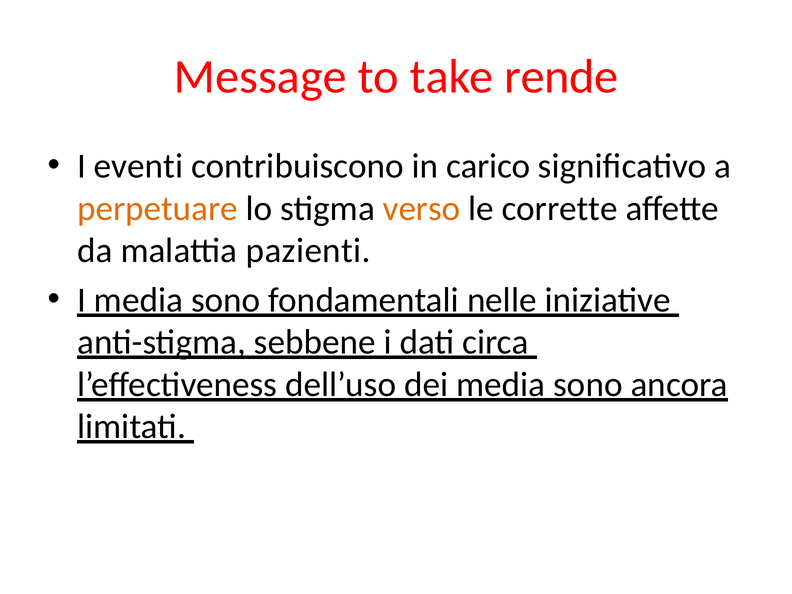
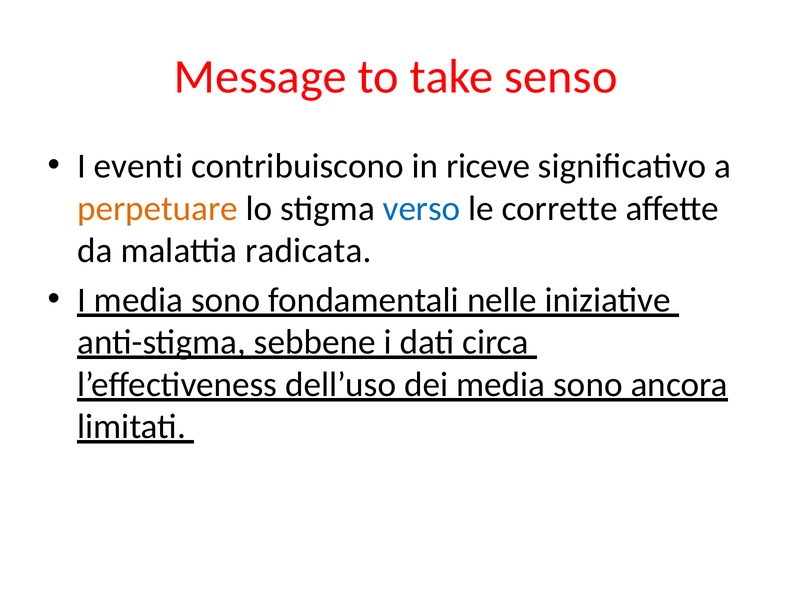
rende: rende -> senso
carico: carico -> riceve
verso colour: orange -> blue
pazienti: pazienti -> radicata
